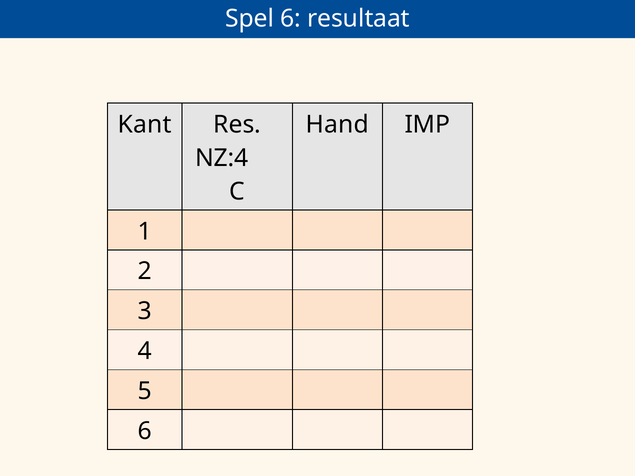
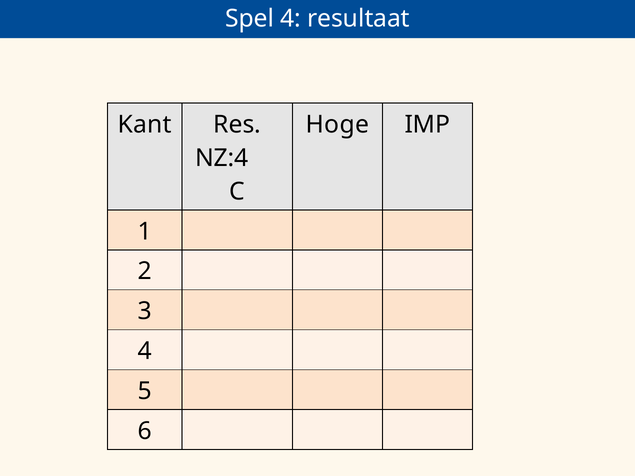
Spel 6: 6 -> 4
Hand: Hand -> Hoge
